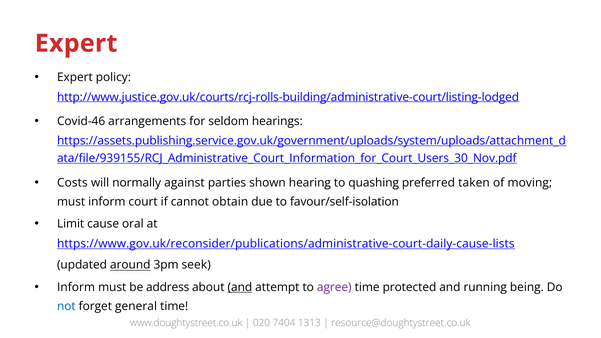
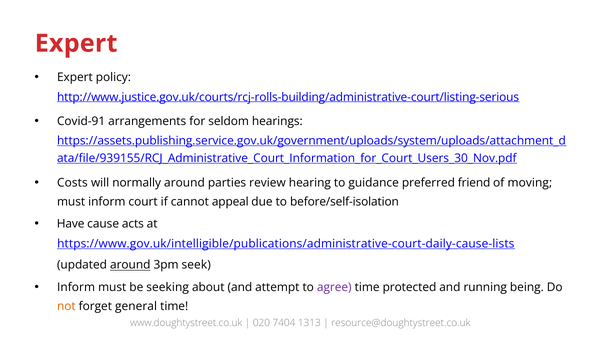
http://www.justice.gov.uk/courts/rcj-rolls-building/administrative-court/listing-lodged: http://www.justice.gov.uk/courts/rcj-rolls-building/administrative-court/listing-lodged -> http://www.justice.gov.uk/courts/rcj-rolls-building/administrative-court/listing-serious
Covid-46: Covid-46 -> Covid-91
normally against: against -> around
shown: shown -> review
quashing: quashing -> guidance
taken: taken -> friend
obtain: obtain -> appeal
favour/self-isolation: favour/self-isolation -> before/self-isolation
Limit: Limit -> Have
oral: oral -> acts
https://www.gov.uk/reconsider/publications/administrative-court-daily-cause-lists: https://www.gov.uk/reconsider/publications/administrative-court-daily-cause-lists -> https://www.gov.uk/intelligible/publications/administrative-court-daily-cause-lists
address: address -> seeking
and at (240, 287) underline: present -> none
not colour: blue -> orange
